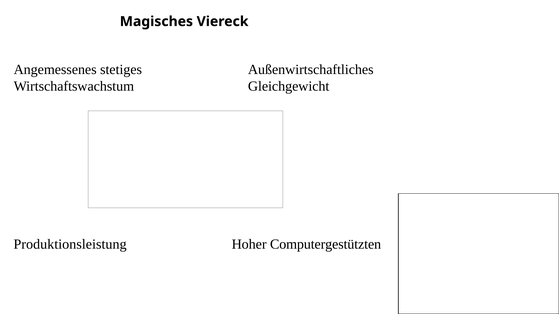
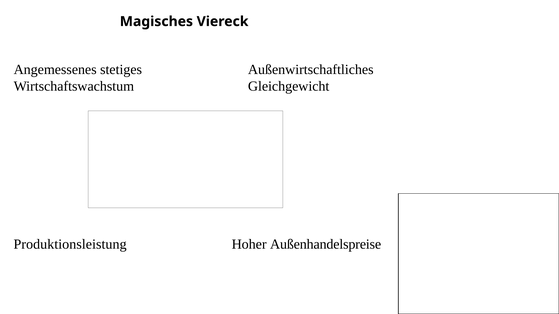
Computergestützten: Computergestützten -> Außenhandelspreise
